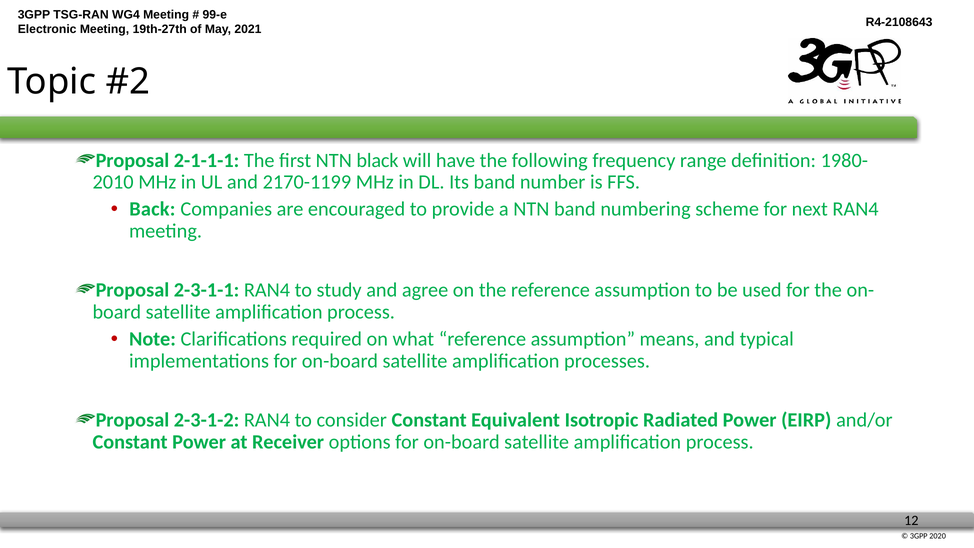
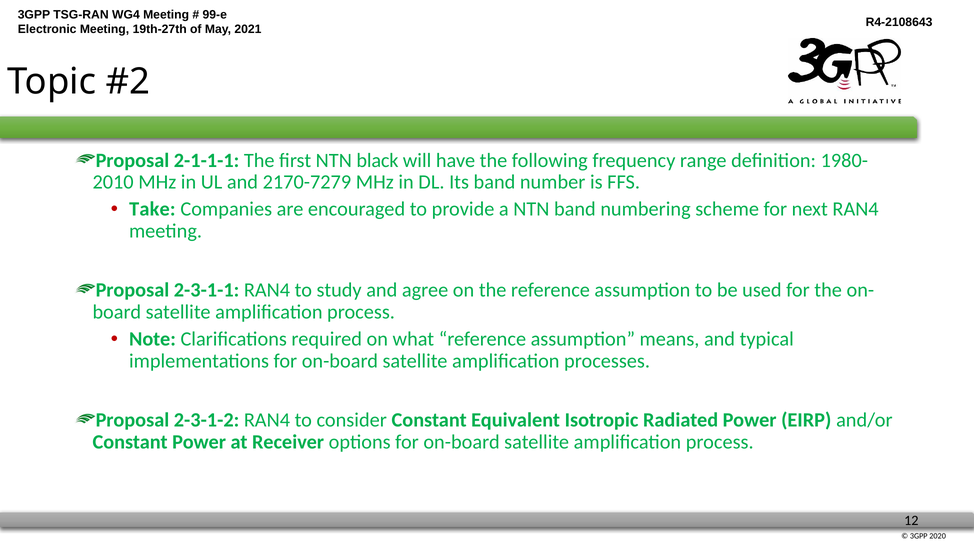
2170-1199: 2170-1199 -> 2170-7279
Back: Back -> Take
